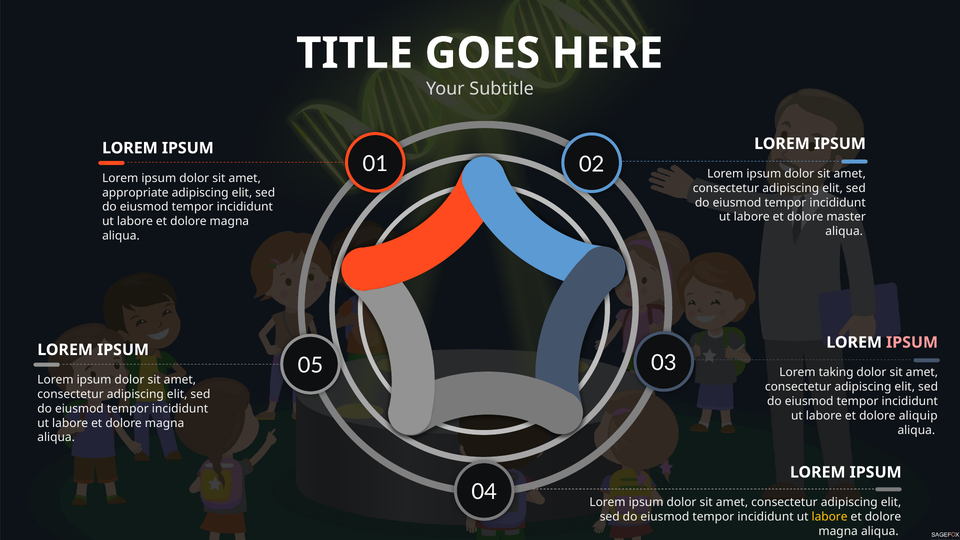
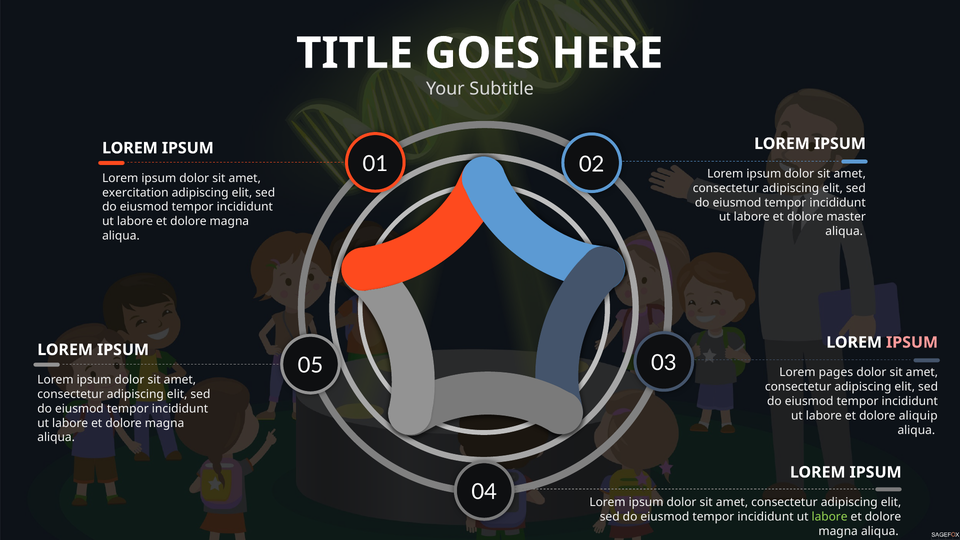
appropriate: appropriate -> exercitation
taking: taking -> pages
labore at (830, 517) colour: yellow -> light green
